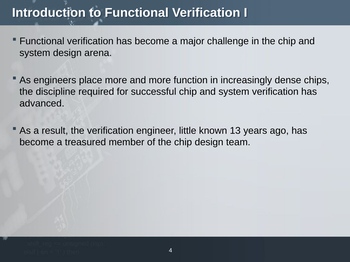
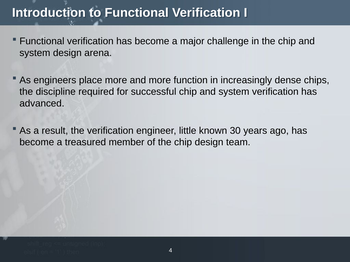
13: 13 -> 30
